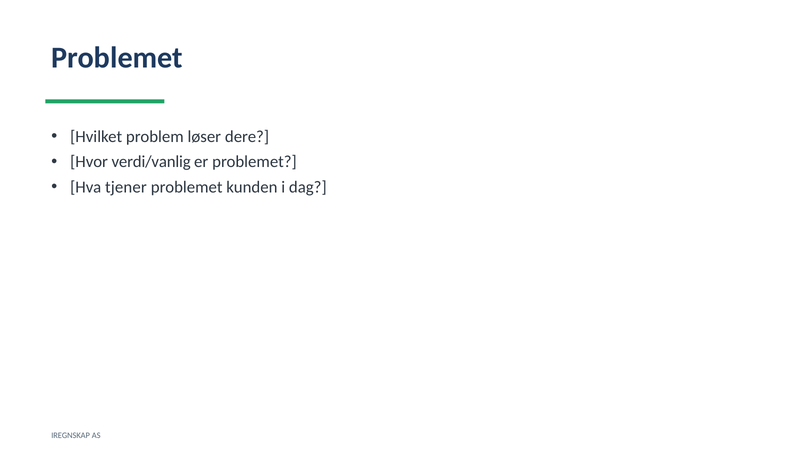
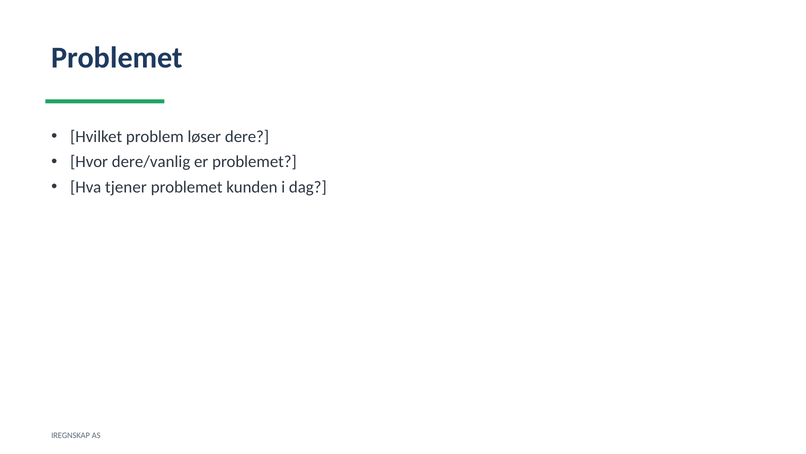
verdi/vanlig: verdi/vanlig -> dere/vanlig
